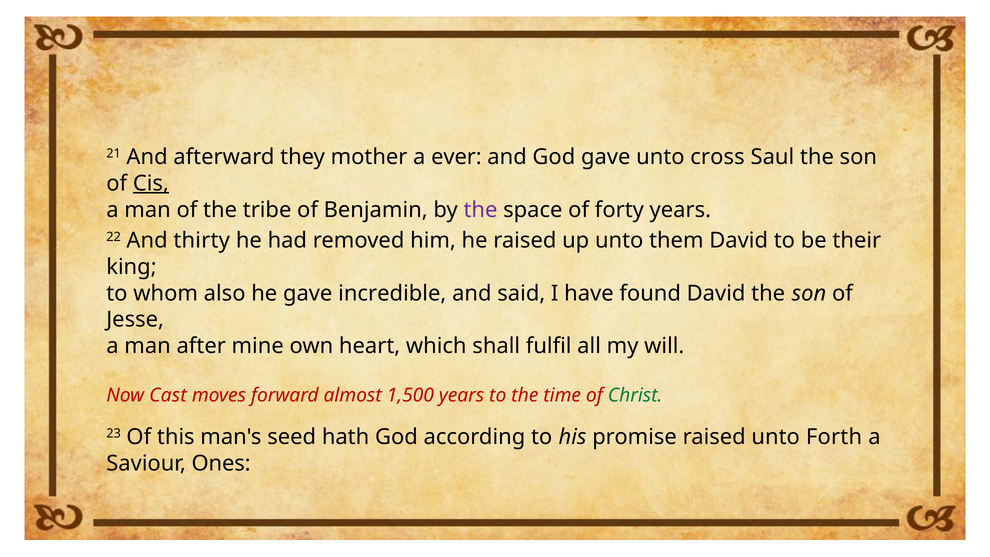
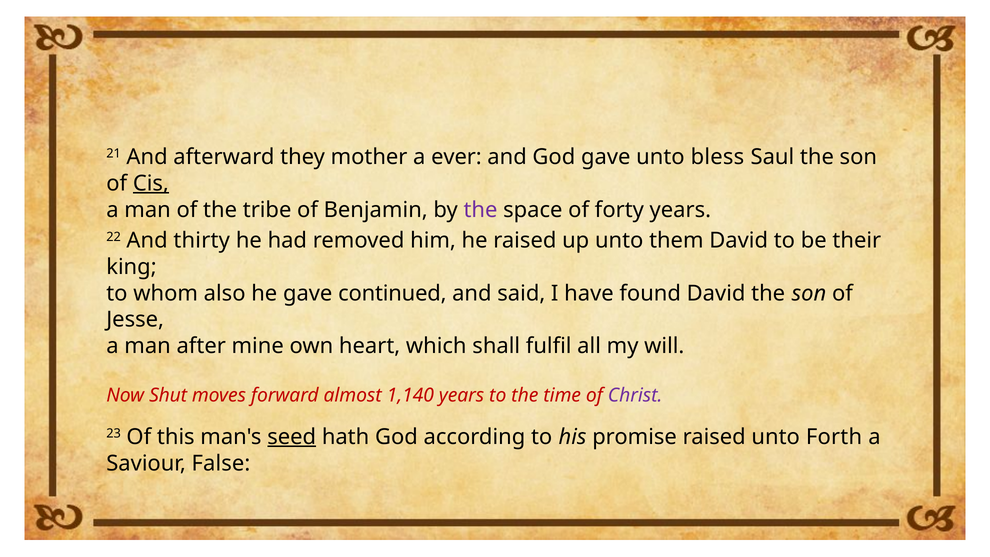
cross: cross -> bless
incredible: incredible -> continued
Cast: Cast -> Shut
1,500: 1,500 -> 1,140
Christ colour: green -> purple
seed underline: none -> present
Ones: Ones -> False
